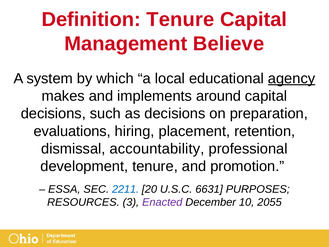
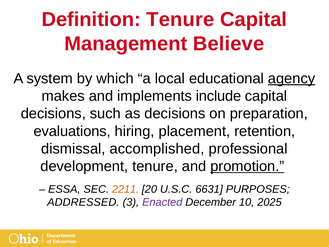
around: around -> include
accountability: accountability -> accomplished
promotion underline: none -> present
2211 colour: blue -> orange
RESOURCES: RESOURCES -> ADDRESSED
2055: 2055 -> 2025
